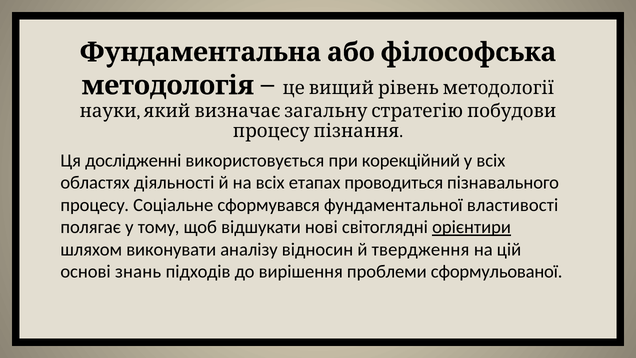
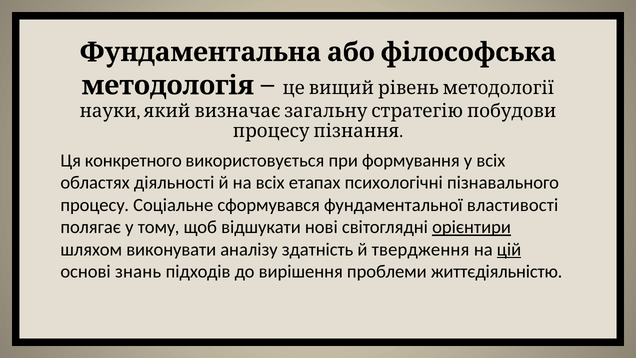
дослідженні: дослідженні -> конкретного
корекційний: корекційний -> формування
проводиться: проводиться -> психологічні
відносин: відносин -> здатність
цій underline: none -> present
сформульованої: сформульованої -> життєдіяльністю
